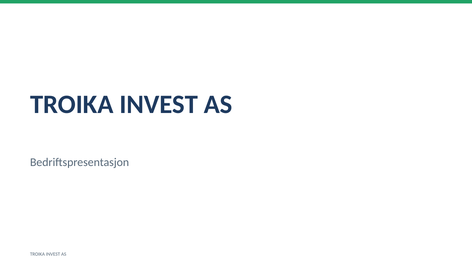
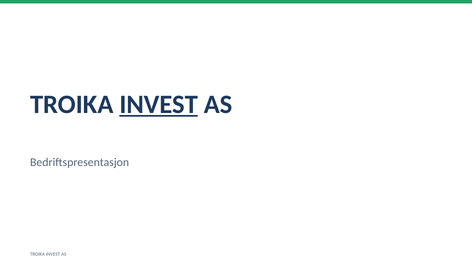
INVEST at (159, 105) underline: none -> present
